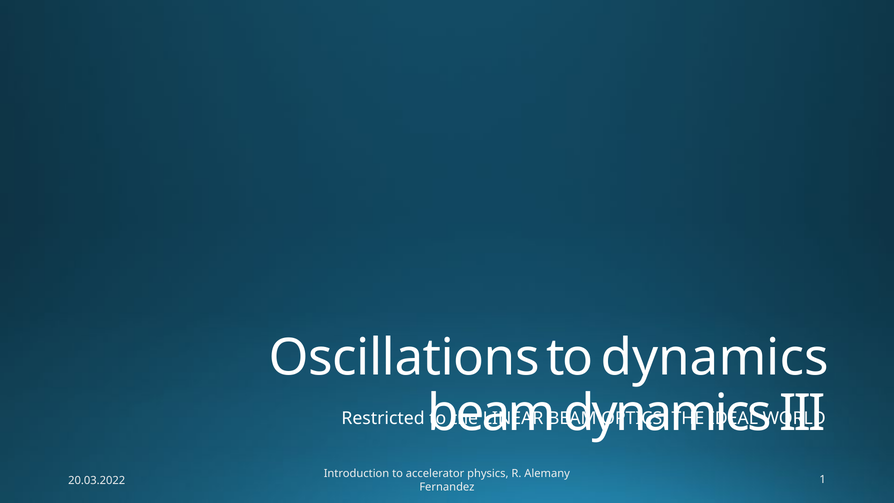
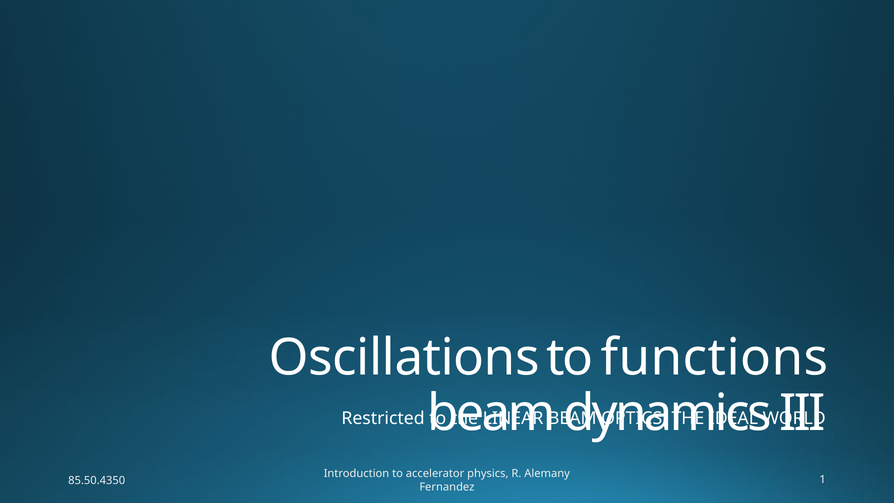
to dynamics: dynamics -> functions
20.03.2022: 20.03.2022 -> 85.50.4350
